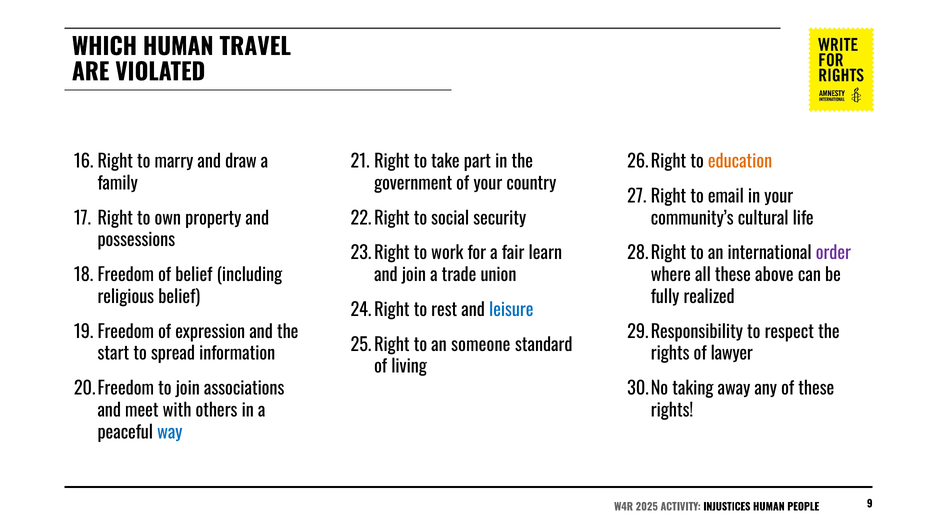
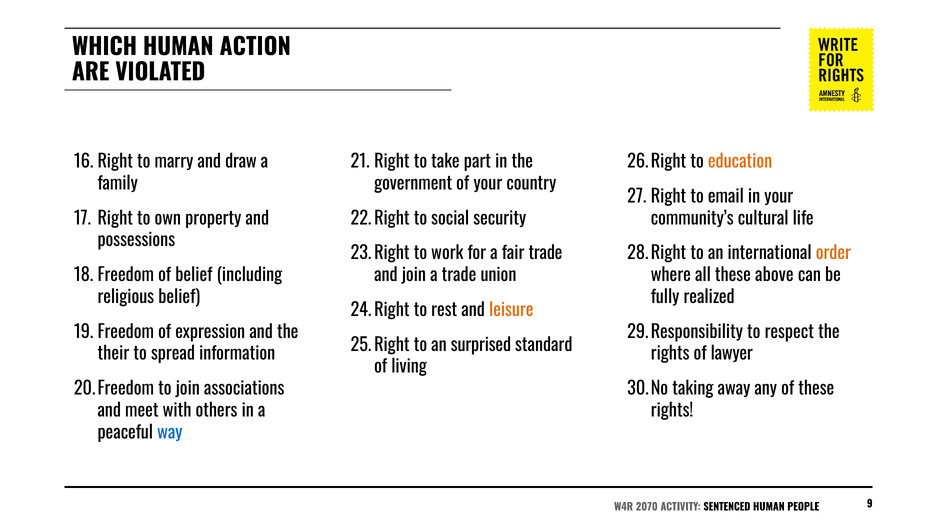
TRAVEL: TRAVEL -> ACTION
fair learn: learn -> trade
order colour: purple -> orange
leisure colour: blue -> orange
someone: someone -> surprised
start: start -> their
2025: 2025 -> 2070
INJUSTICES: INJUSTICES -> SENTENCED
